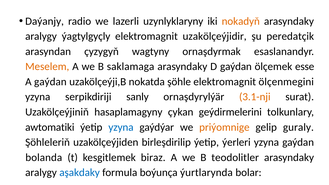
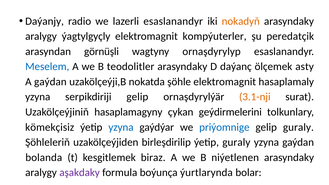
lazerli uzynlyklaryny: uzynlyklaryny -> esaslanandyr
uzakölçeýjidir: uzakölçeýjidir -> kompýuterler
çyzygyň: çyzygyň -> görnüşli
ornaşdyrmak: ornaşdyrmak -> ornaşdyrylyp
Meselem colour: orange -> blue
saklamaga: saklamaga -> teodolitler
D gaýdan: gaýdan -> daýanç
esse: esse -> asty
ölçenmegini: ölçenmegini -> hasaplamaly
serpikdiriji sanly: sanly -> gelip
awtomatiki: awtomatiki -> kömekçisiz
priýomnige colour: orange -> blue
ýetip ýerleri: ýerleri -> guraly
teodolitler: teodolitler -> niýetlenen
aşakdaky colour: blue -> purple
